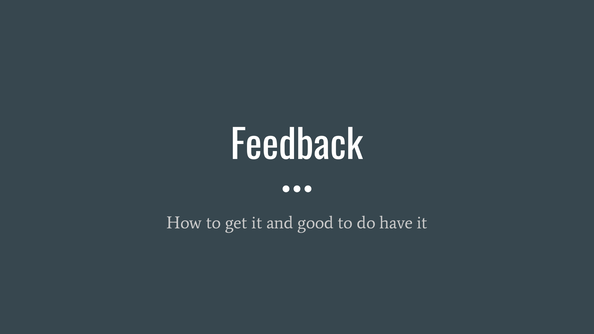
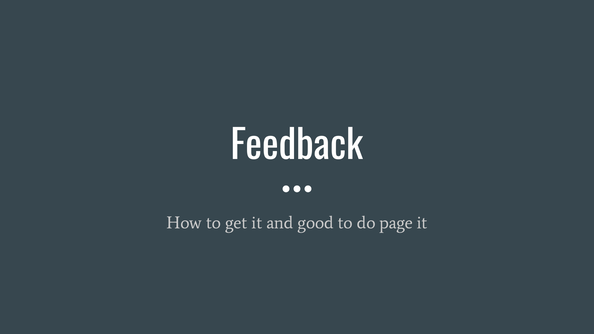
have: have -> page
